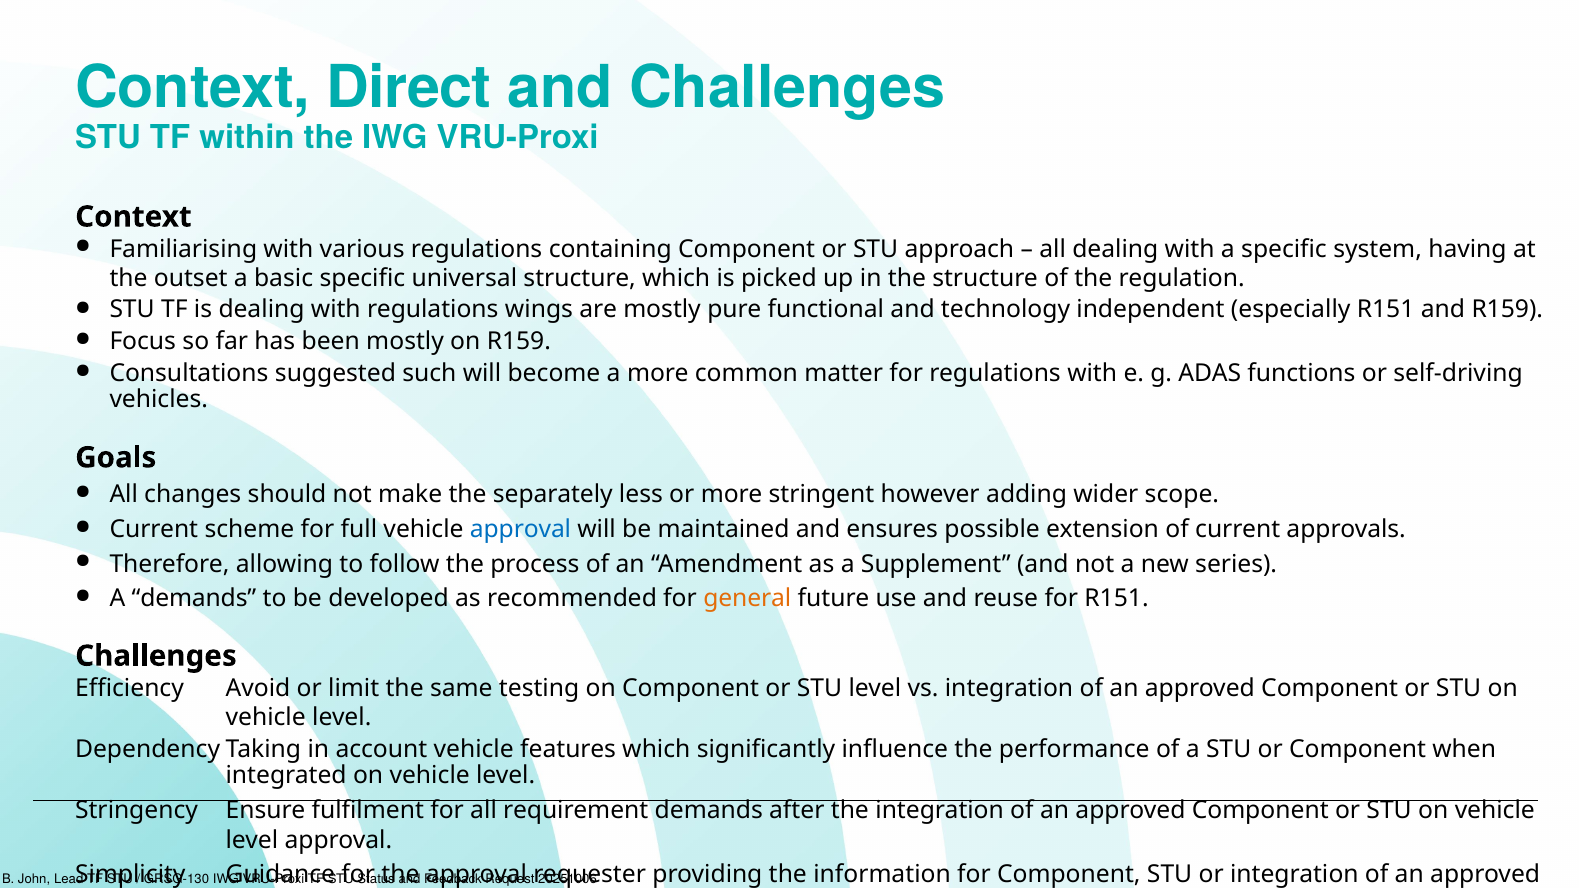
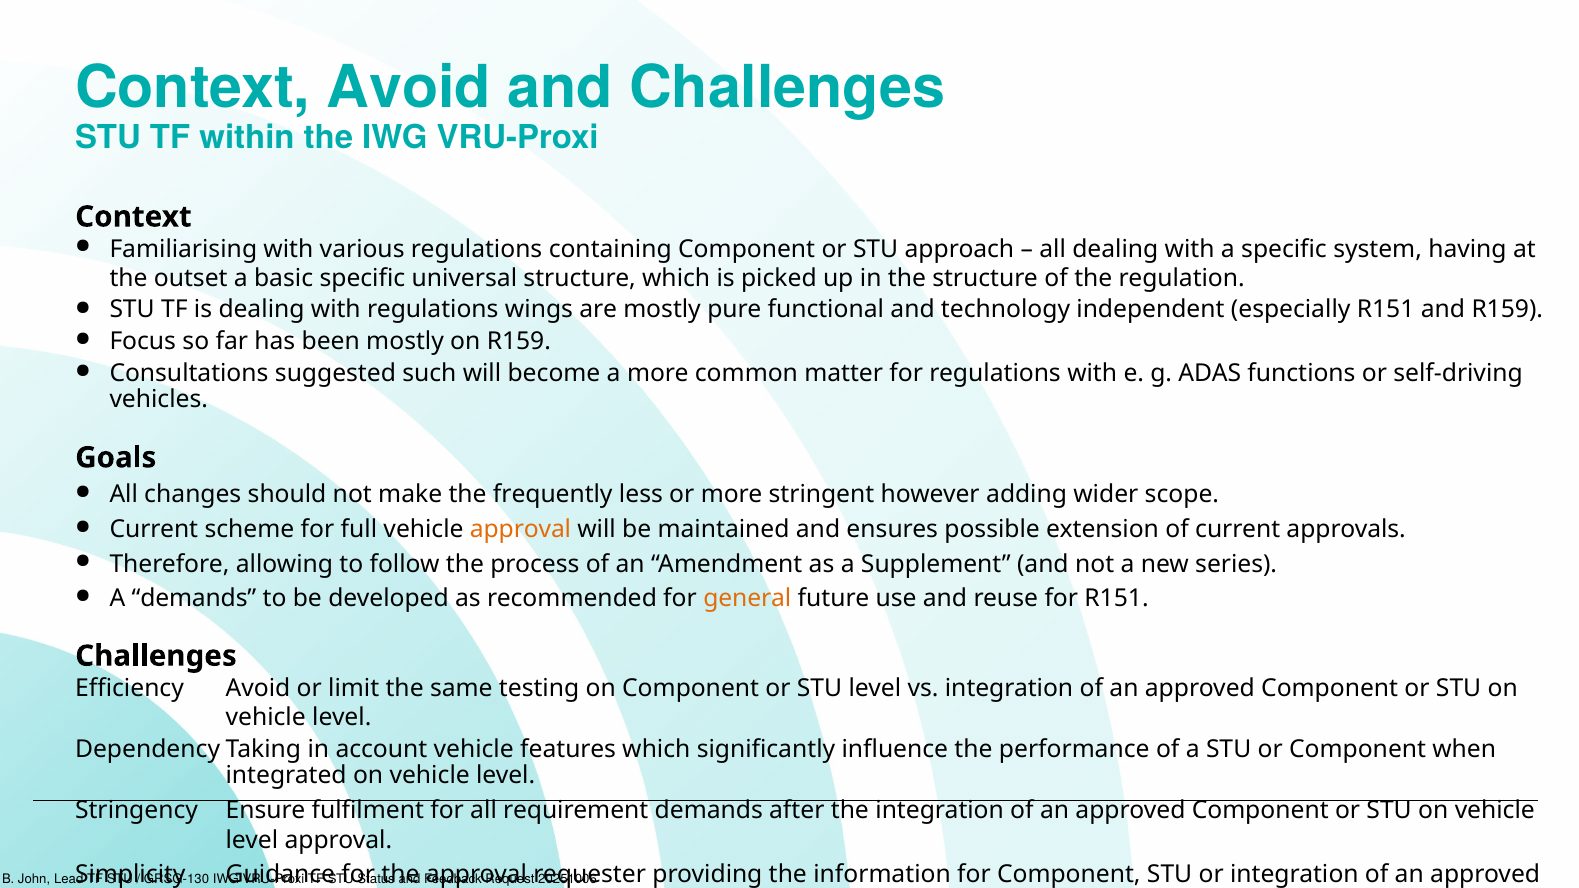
Context Direct: Direct -> Avoid
separately: separately -> frequently
approval at (521, 529) colour: blue -> orange
